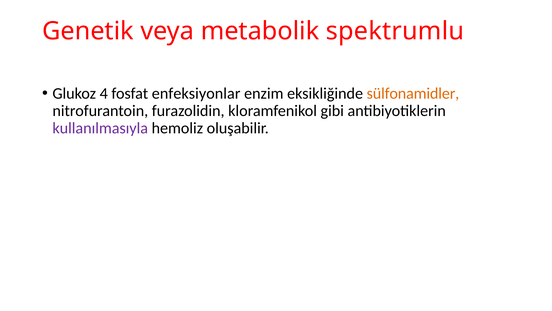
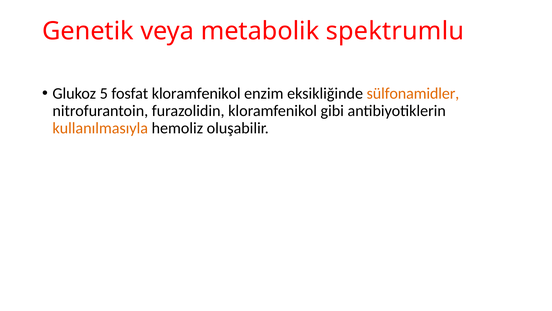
4: 4 -> 5
fosfat enfeksiyonlar: enfeksiyonlar -> kloramfenikol
kullanılmasıyla colour: purple -> orange
